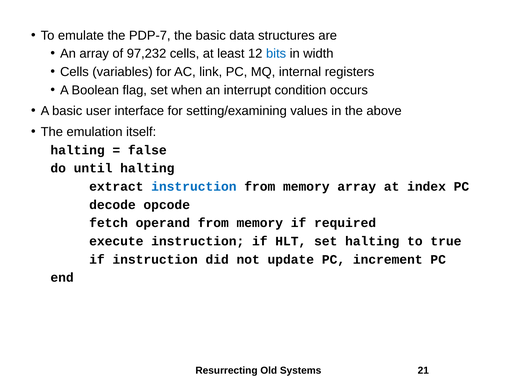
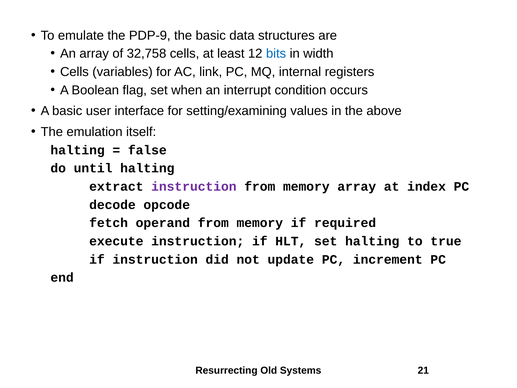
PDP-7: PDP-7 -> PDP-9
97,232: 97,232 -> 32,758
instruction at (194, 186) colour: blue -> purple
